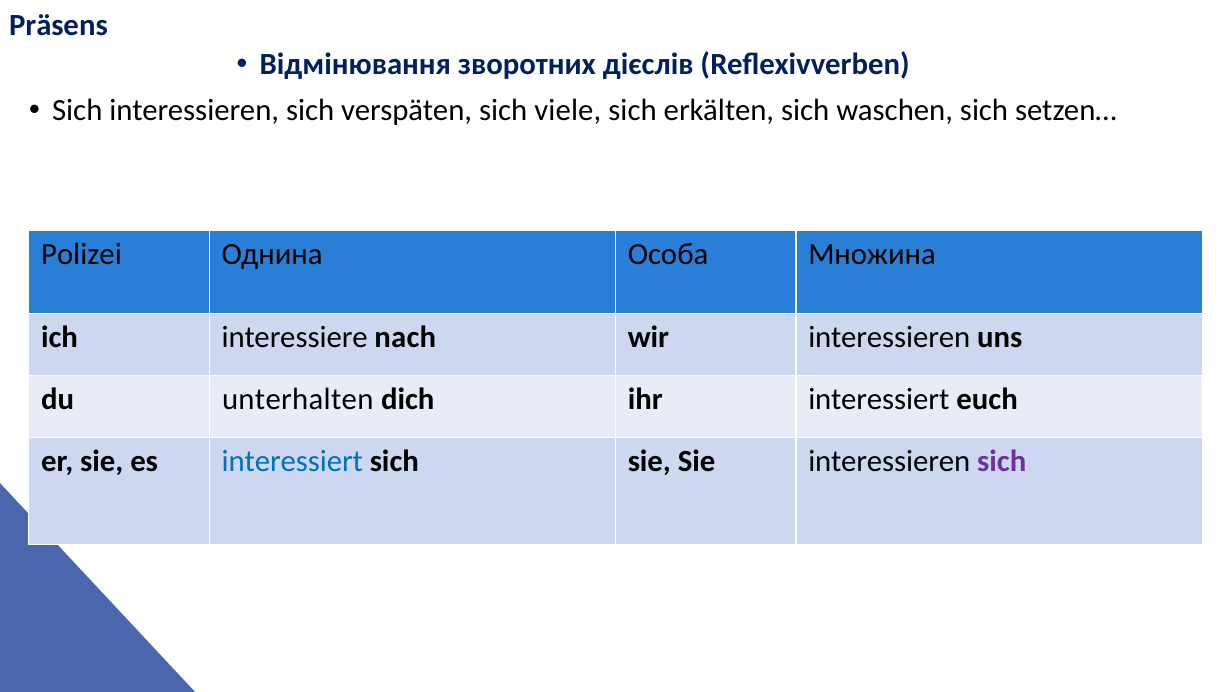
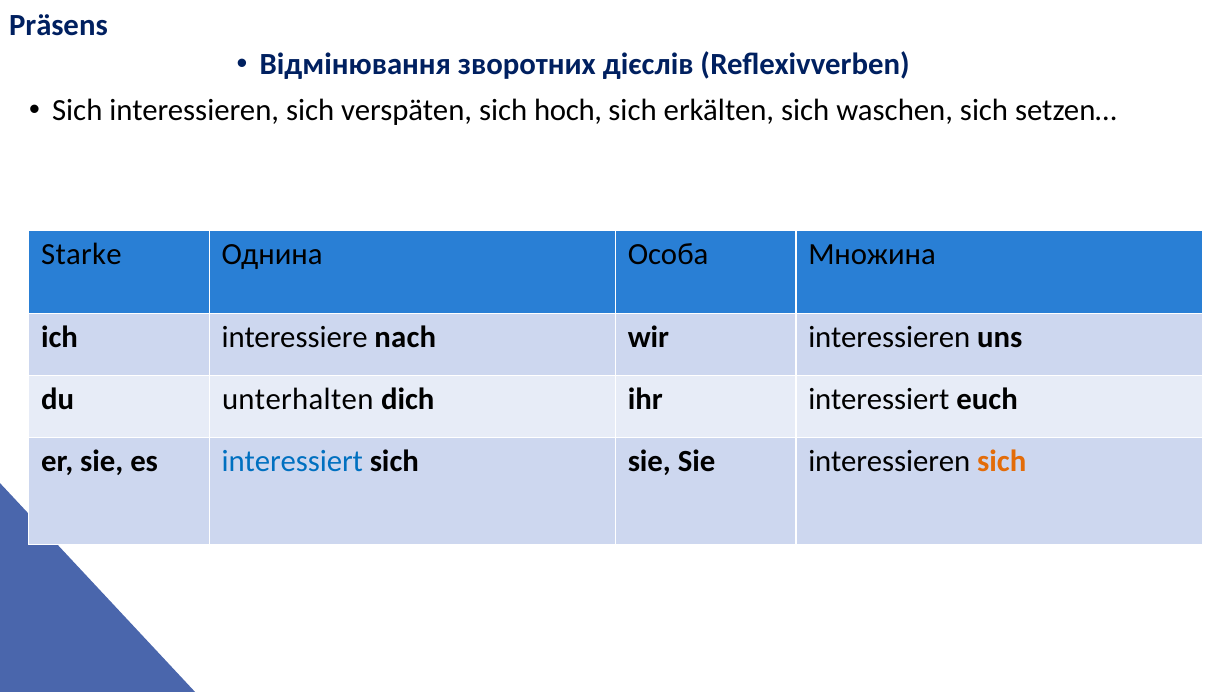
viele: viele -> hoch
Polizei: Polizei -> Starke
sich at (1002, 461) colour: purple -> orange
